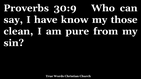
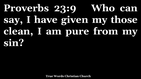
30:9: 30:9 -> 23:9
know: know -> given
